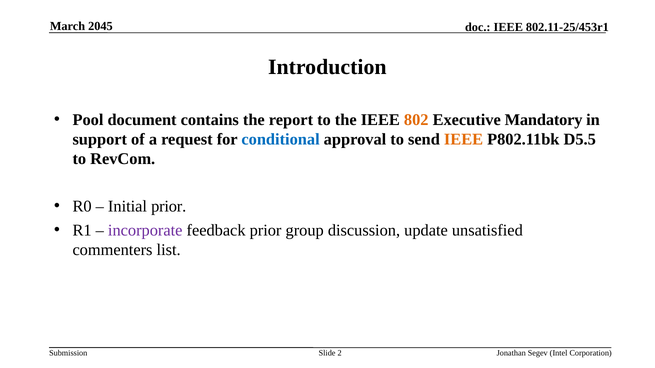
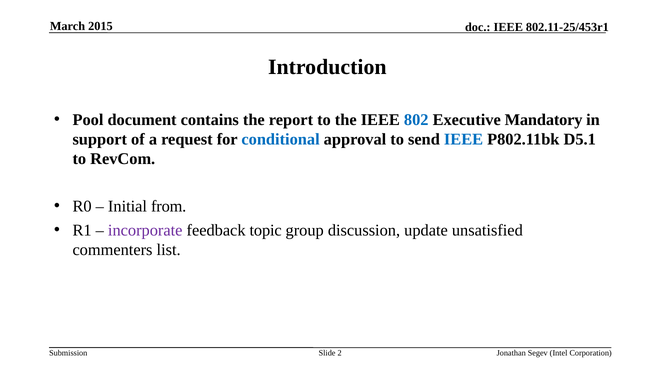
2045: 2045 -> 2015
802 colour: orange -> blue
IEEE at (464, 140) colour: orange -> blue
D5.5: D5.5 -> D5.1
Initial prior: prior -> from
feedback prior: prior -> topic
